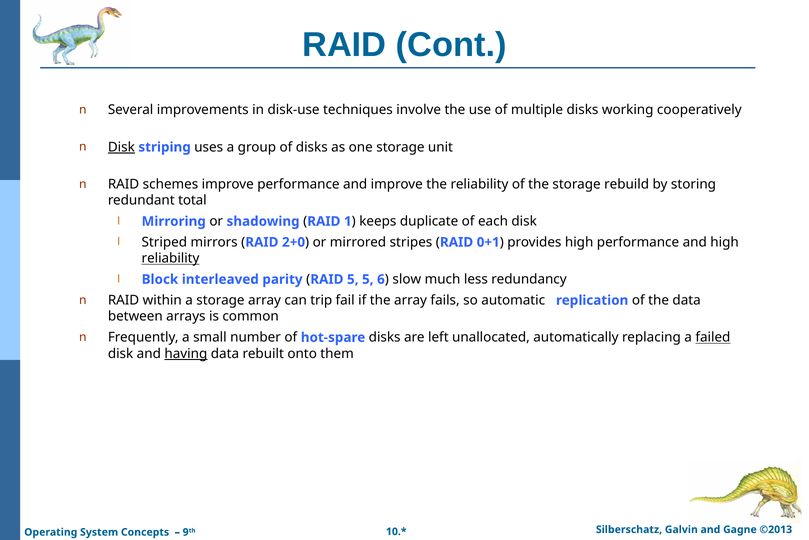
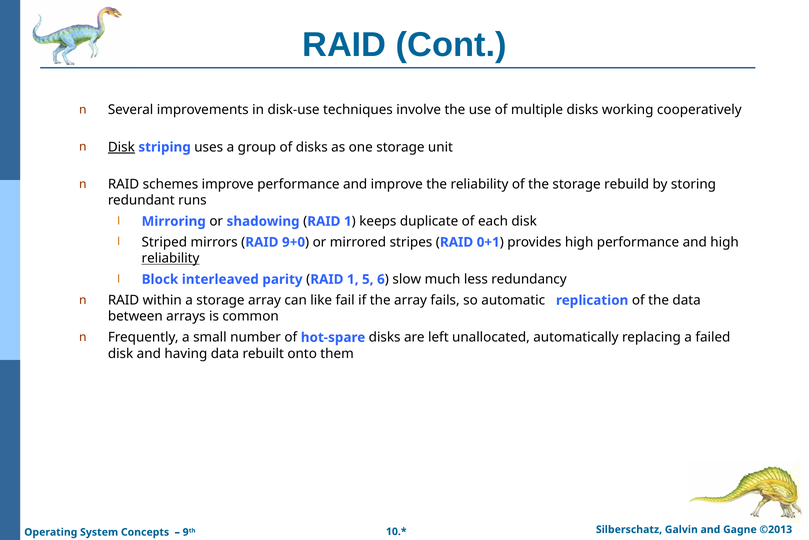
total: total -> runs
2+0: 2+0 -> 9+0
5 at (353, 279): 5 -> 1
trip: trip -> like
failed underline: present -> none
having underline: present -> none
